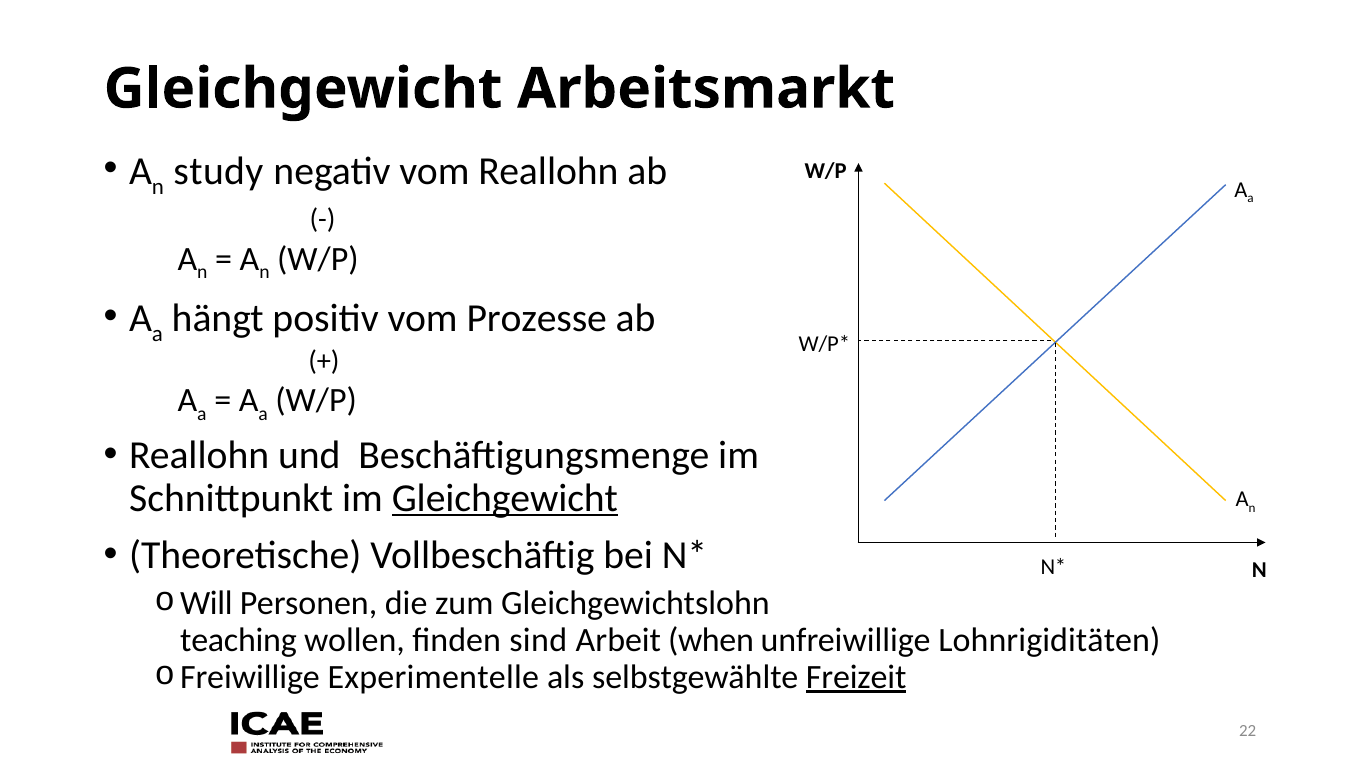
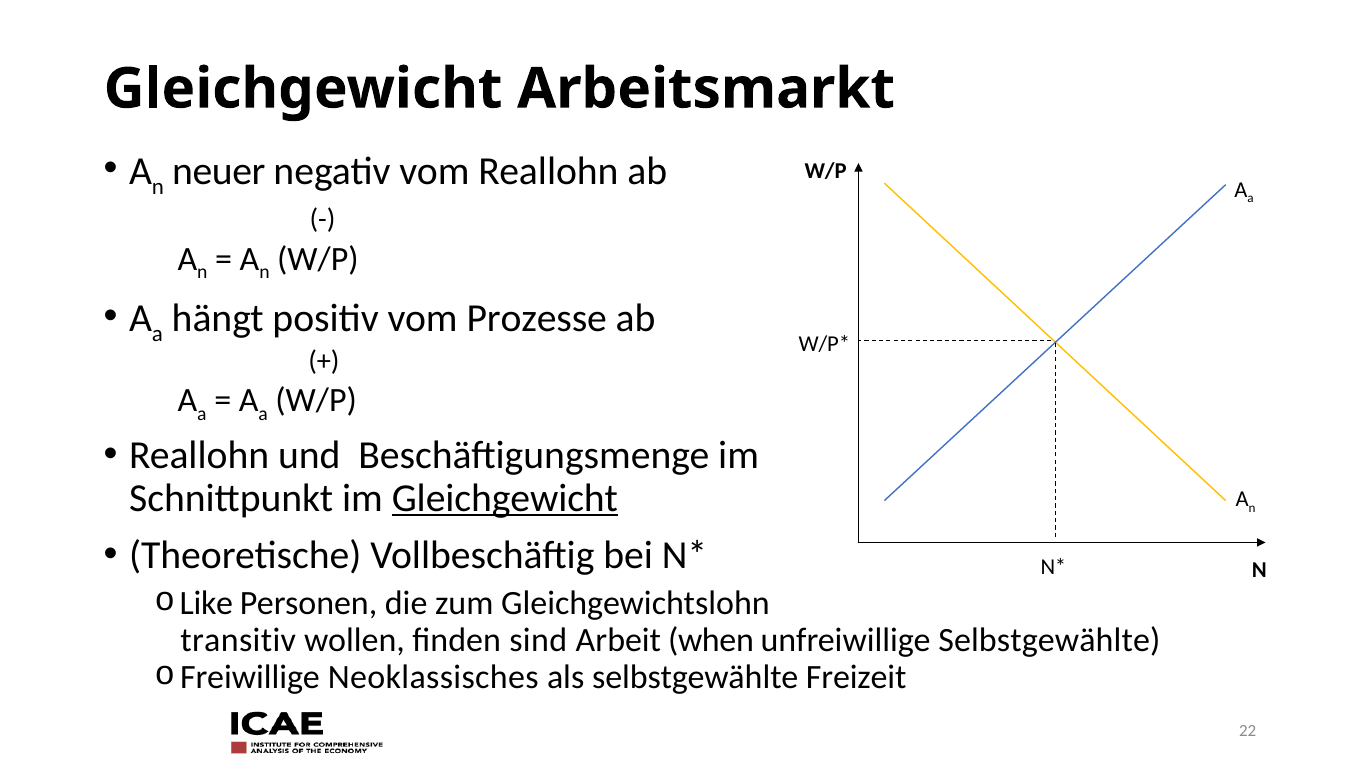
study: study -> neuer
Will: Will -> Like
teaching: teaching -> transitiv
unfreiwillige Lohnrigiditäten: Lohnrigiditäten -> Selbstgewählte
Experimentelle: Experimentelle -> Neoklassisches
Freizeit underline: present -> none
